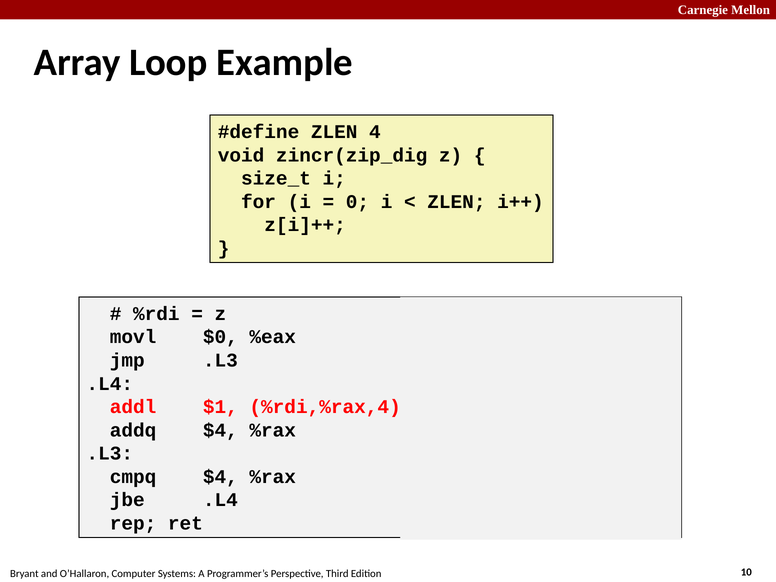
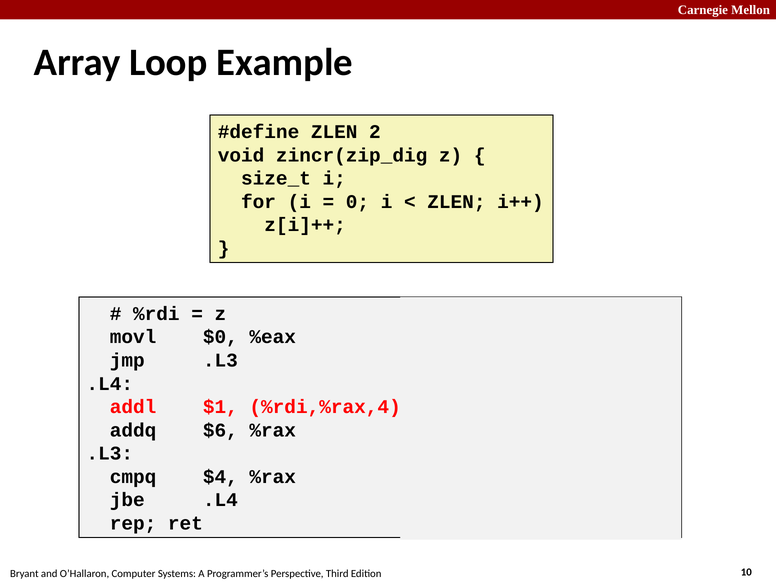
4: 4 -> 2
addq $4: $4 -> $6
